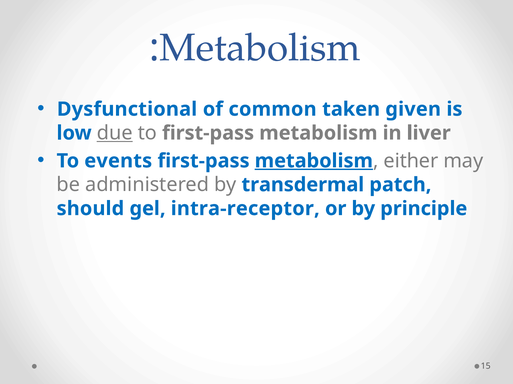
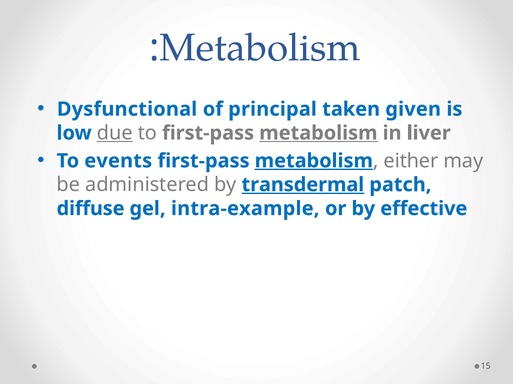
common: common -> principal
metabolism at (318, 133) underline: none -> present
transdermal underline: none -> present
should: should -> diffuse
intra-receptor: intra-receptor -> intra-example
principle: principle -> effective
